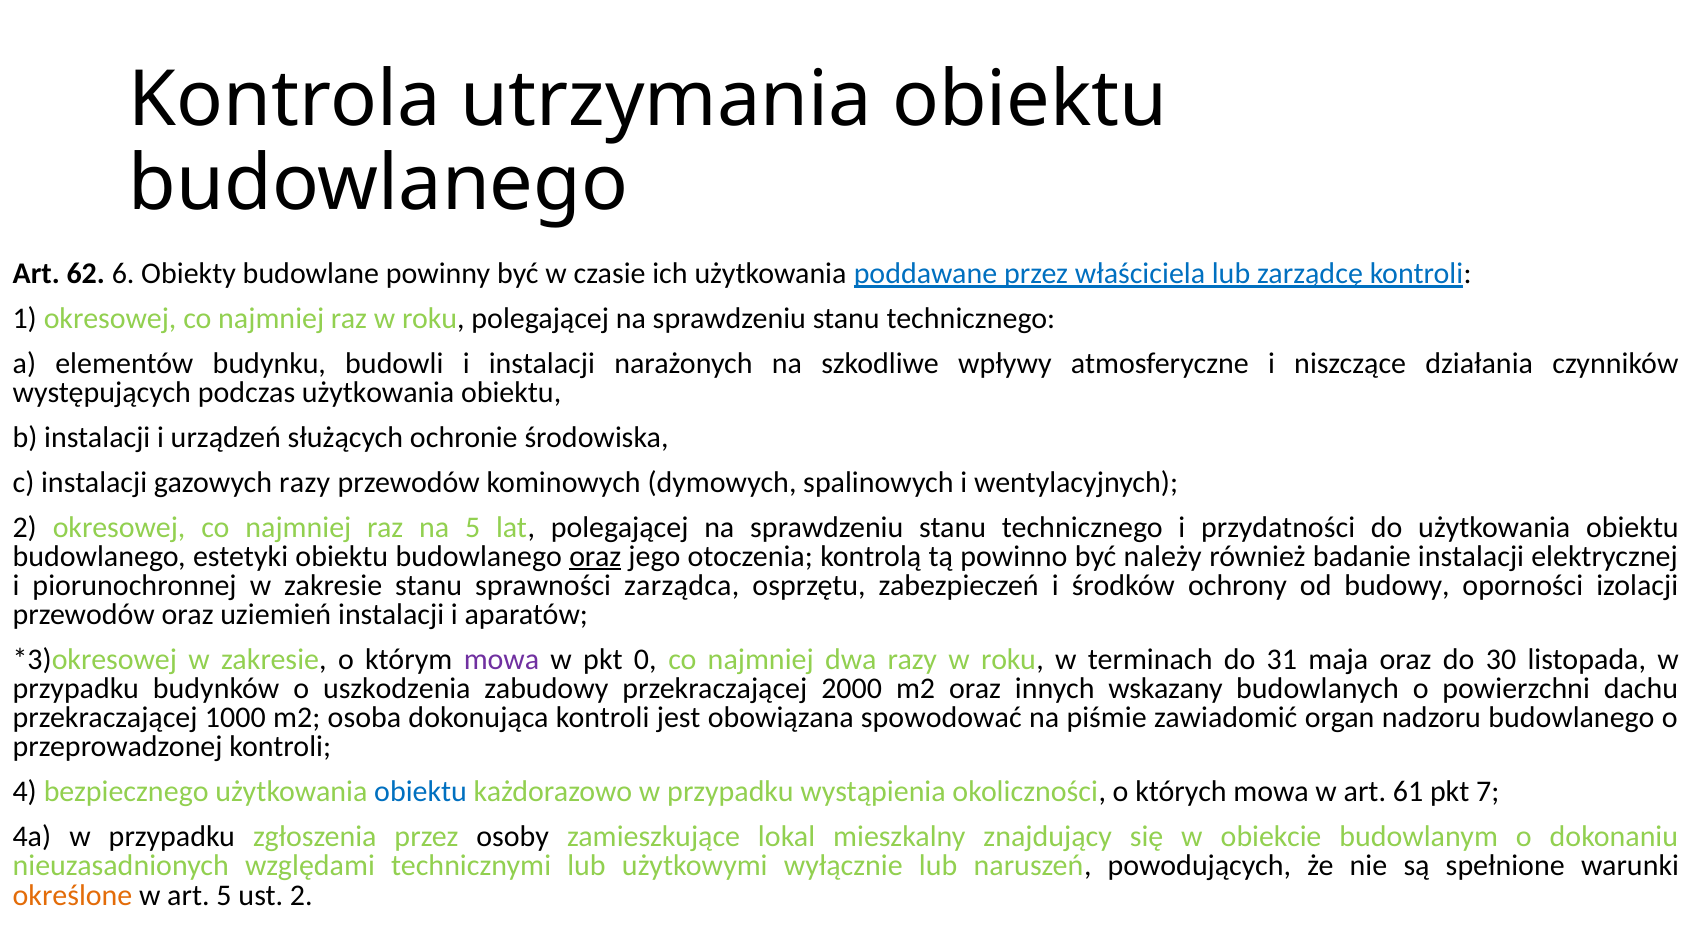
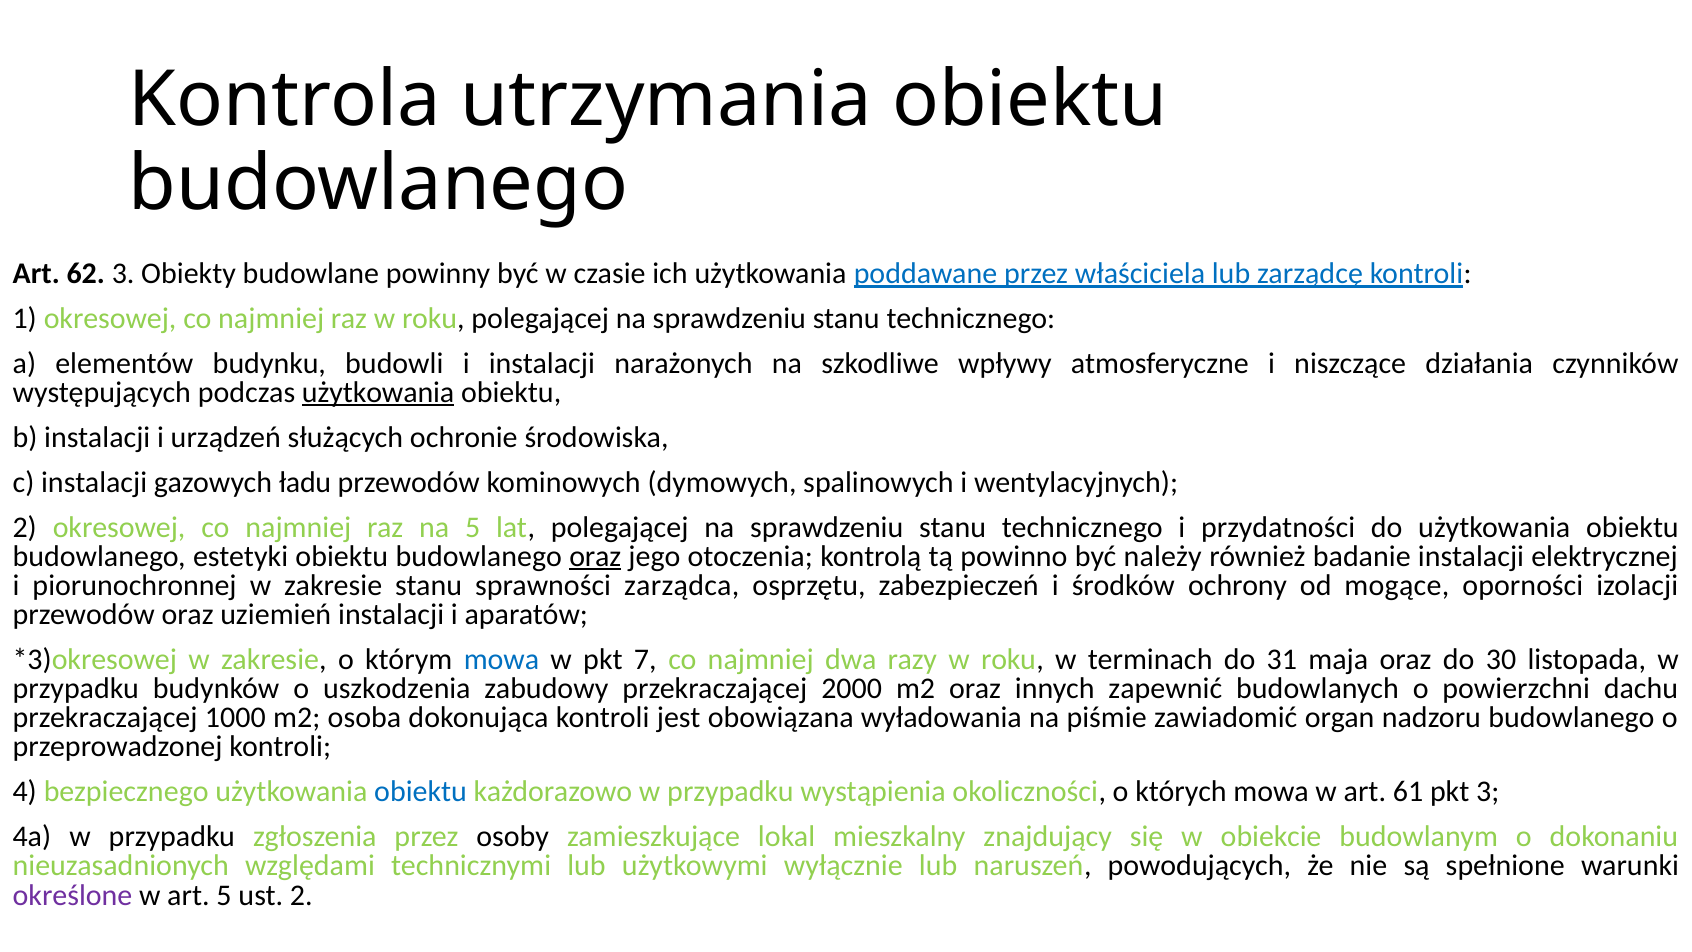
62 6: 6 -> 3
użytkowania at (378, 392) underline: none -> present
gazowych razy: razy -> ładu
budowy: budowy -> mogące
mowa at (501, 659) colour: purple -> blue
0: 0 -> 7
wskazany: wskazany -> zapewnić
spowodować: spowodować -> wyładowania
pkt 7: 7 -> 3
określone colour: orange -> purple
